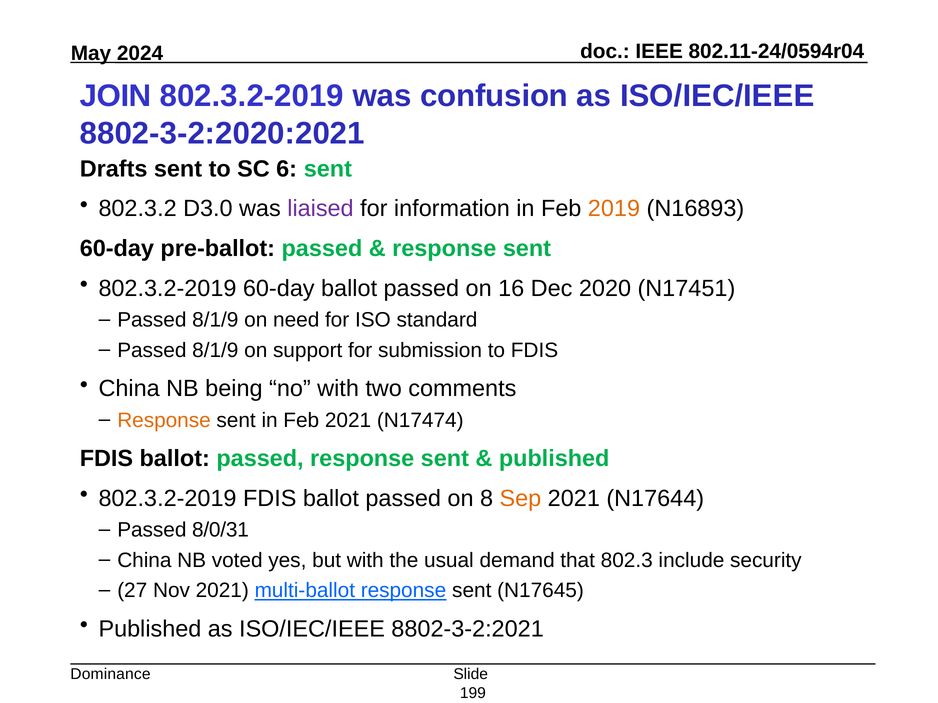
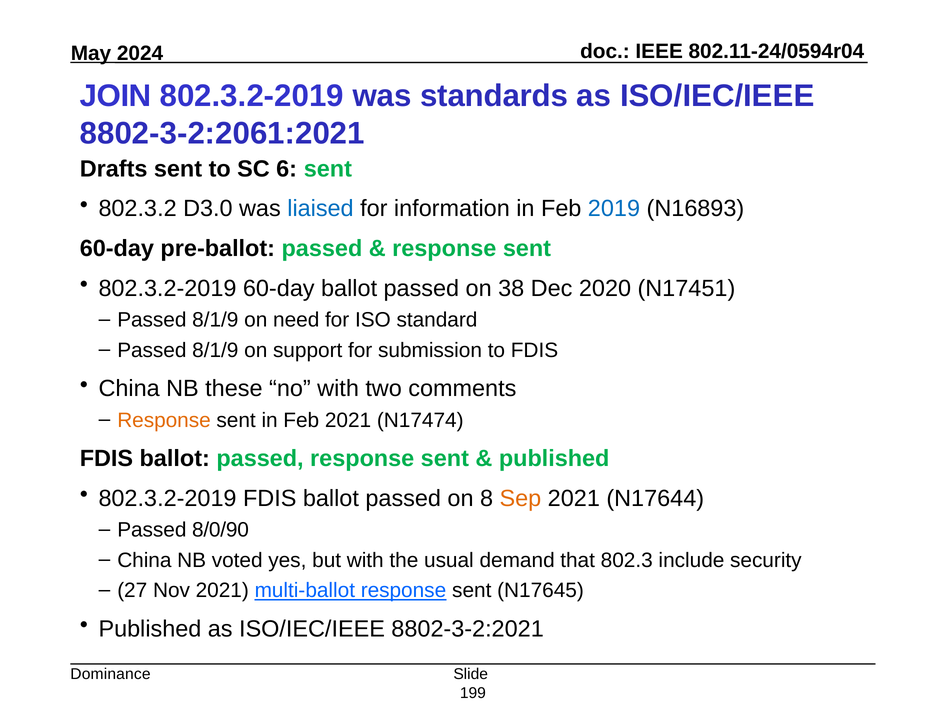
confusion: confusion -> standards
8802-3-2:2020:2021: 8802-3-2:2020:2021 -> 8802-3-2:2061:2021
liaised colour: purple -> blue
2019 colour: orange -> blue
16: 16 -> 38
being: being -> these
8/0/31: 8/0/31 -> 8/0/90
